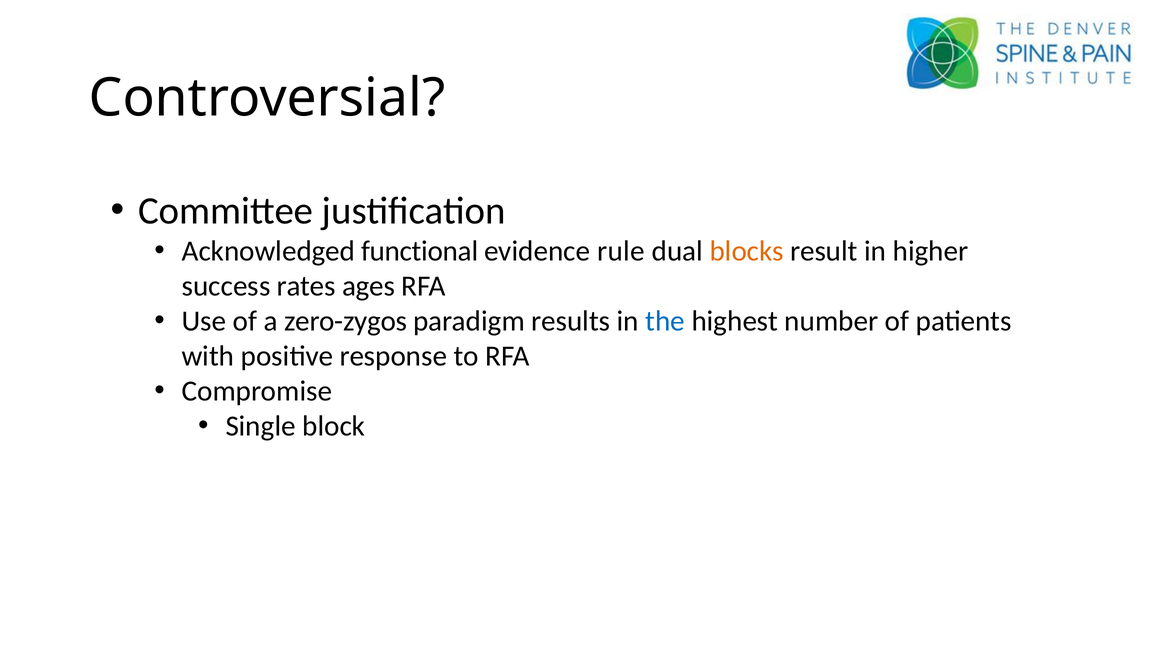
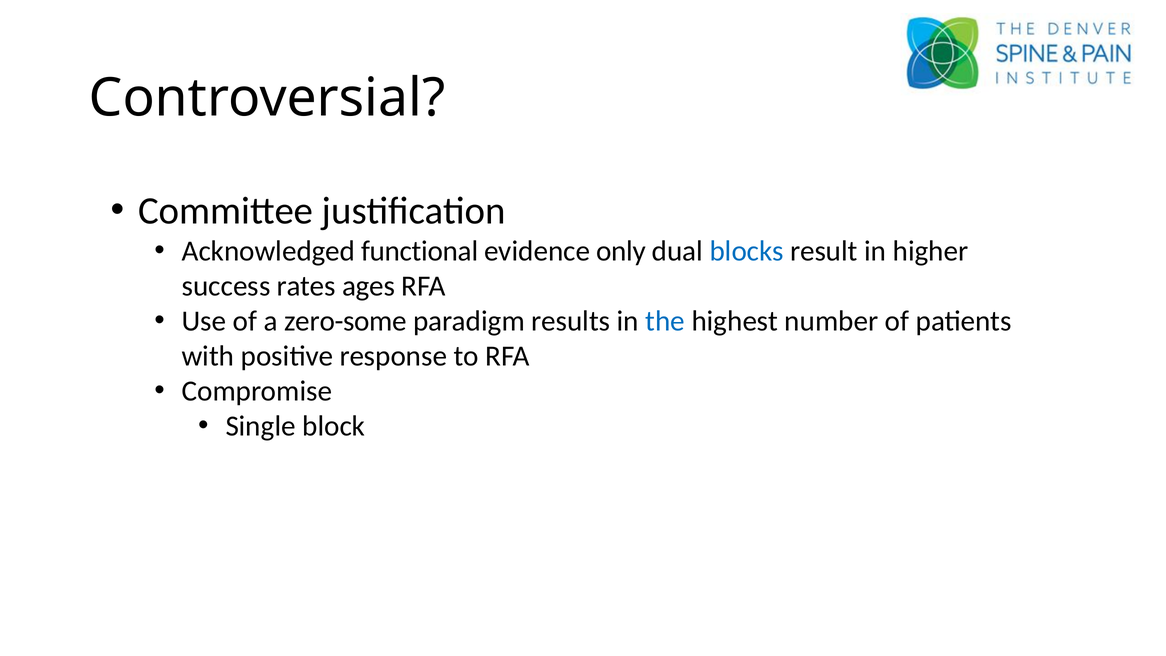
rule: rule -> only
blocks colour: orange -> blue
zero-zygos: zero-zygos -> zero-some
